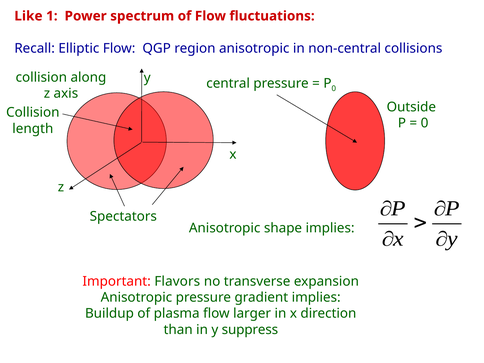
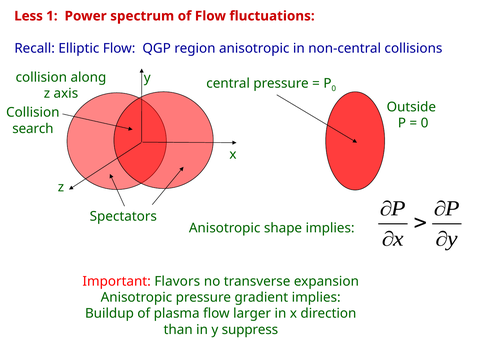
Like: Like -> Less
length: length -> search
